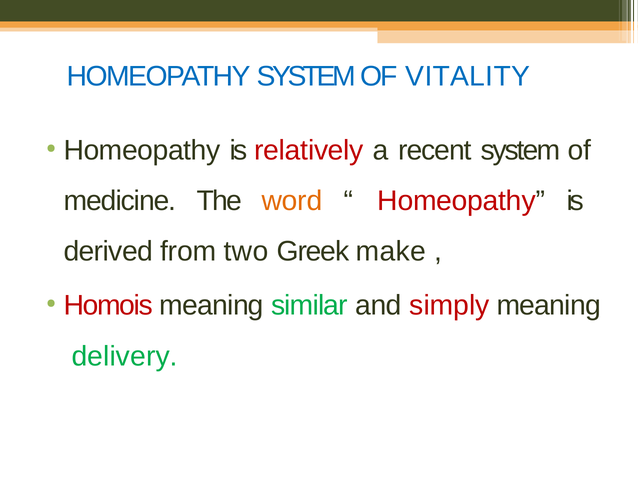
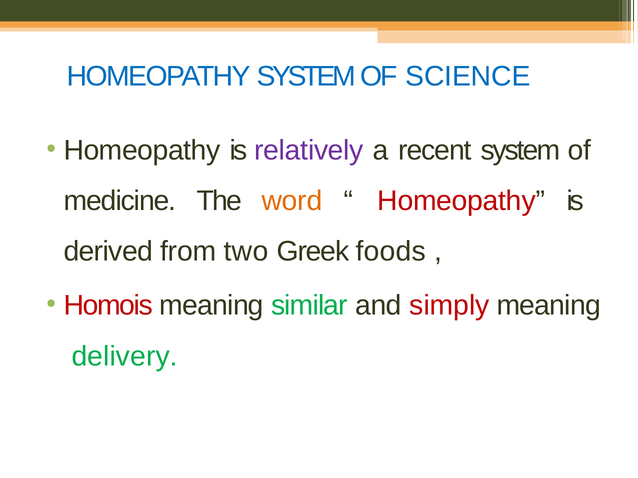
VITALITY: VITALITY -> SCIENCE
relatively colour: red -> purple
make: make -> foods
